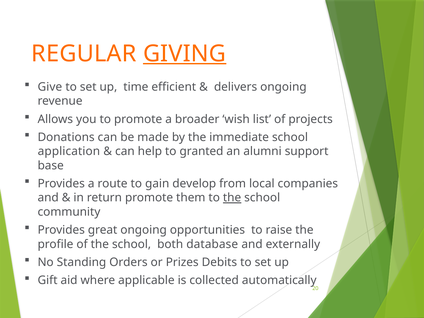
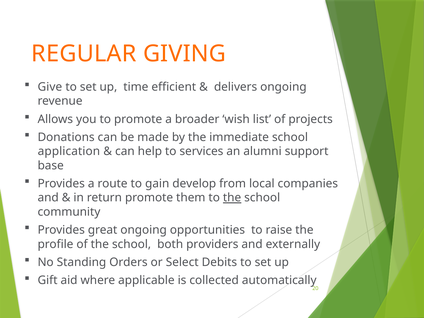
GIVING underline: present -> none
granted: granted -> services
database: database -> providers
Prizes: Prizes -> Select
